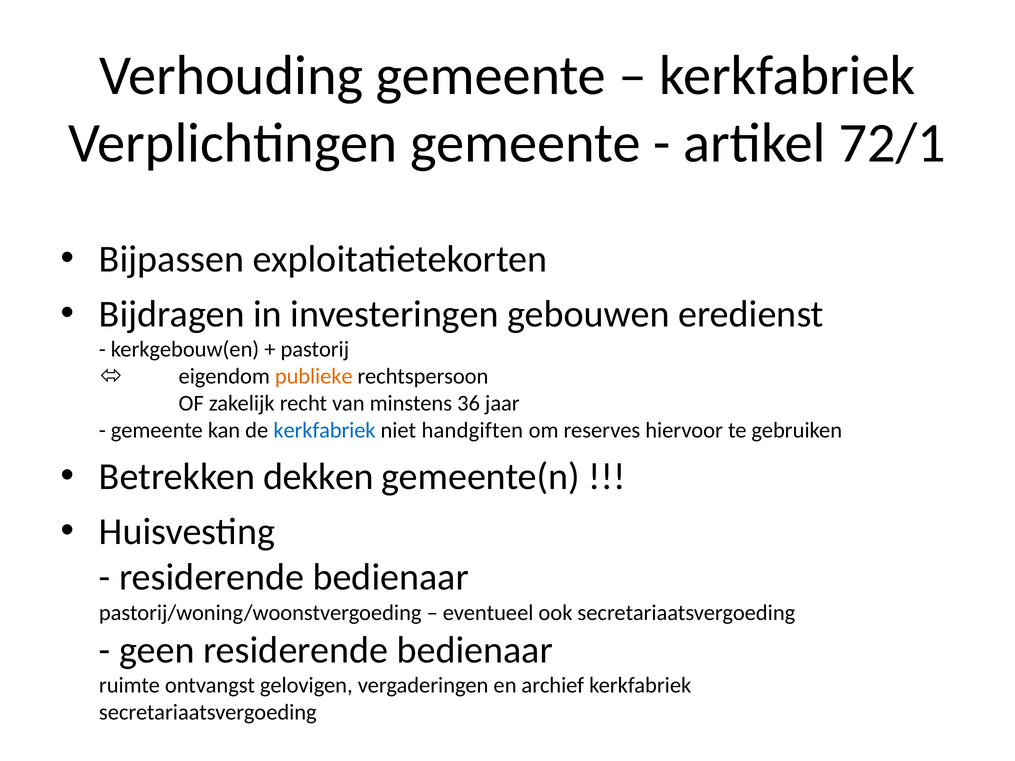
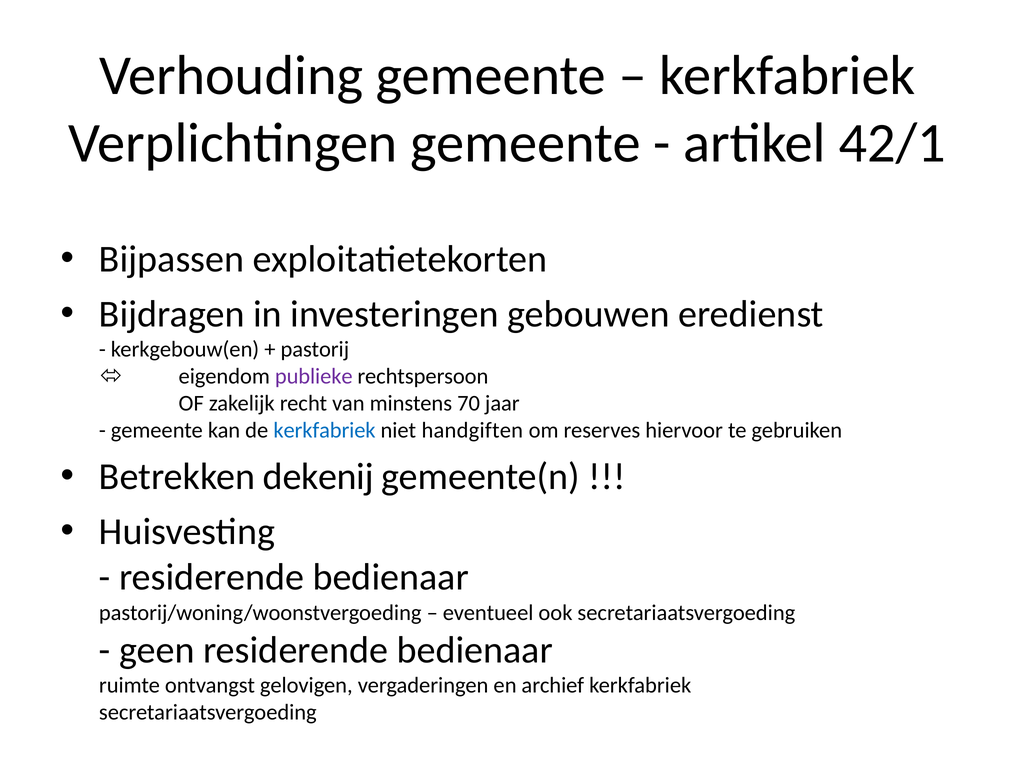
72/1: 72/1 -> 42/1
publieke colour: orange -> purple
36: 36 -> 70
dekken: dekken -> dekenij
